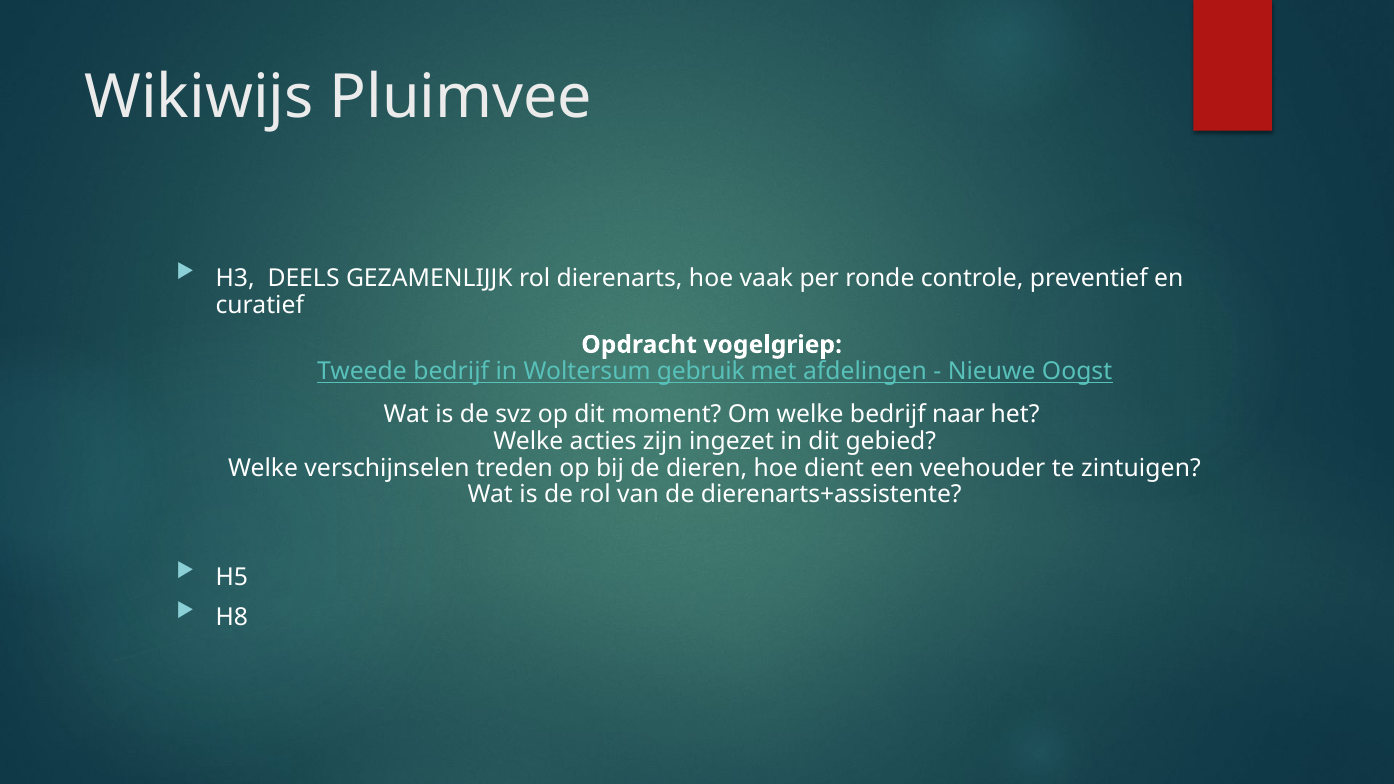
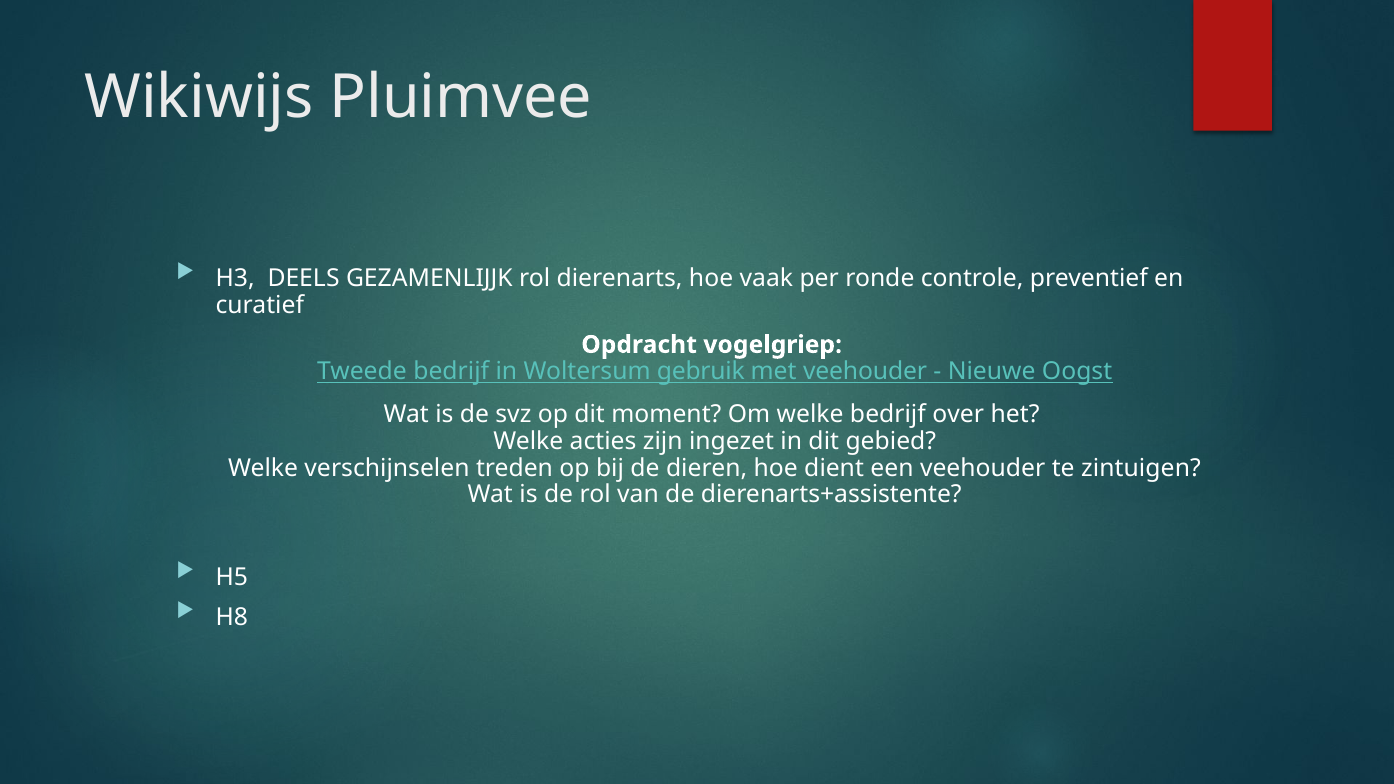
met afdelingen: afdelingen -> veehouder
naar: naar -> over
